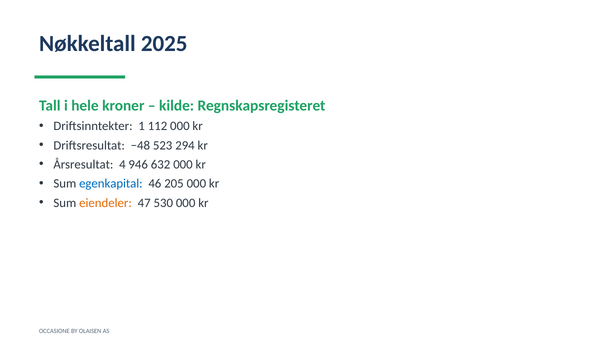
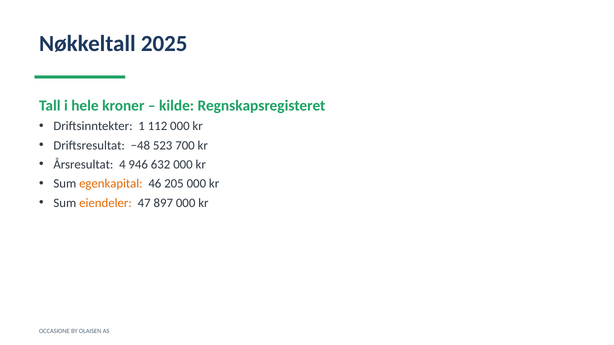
294: 294 -> 700
egenkapital colour: blue -> orange
530: 530 -> 897
